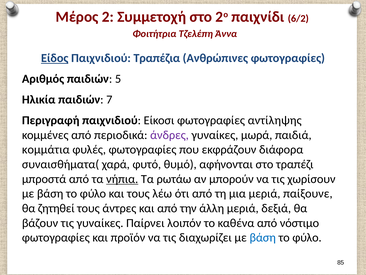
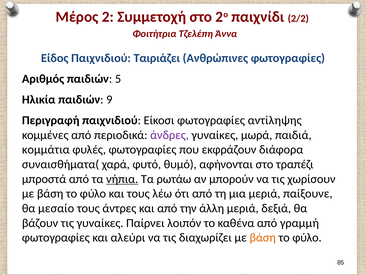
6/2: 6/2 -> 2/2
Είδος underline: present -> none
Τραπέζια: Τραπέζια -> Ταιριάζει
7: 7 -> 9
ζητηθεί: ζητηθεί -> μεσαίο
νόστιμο: νόστιμο -> γραμμή
προϊόν: προϊόν -> αλεύρι
βάση at (263, 237) colour: blue -> orange
